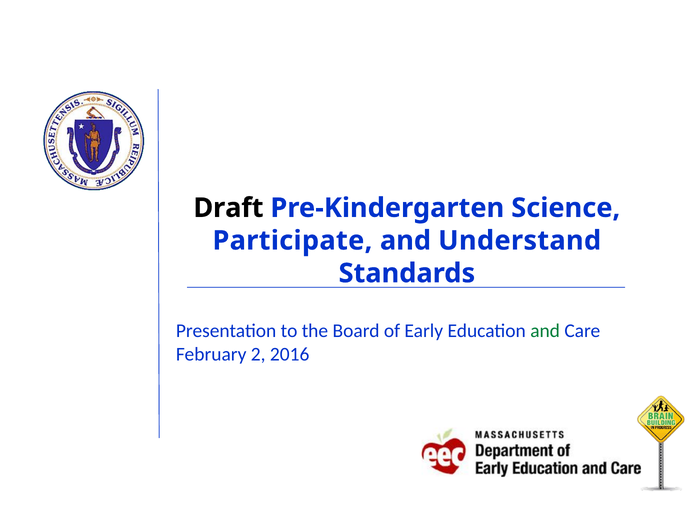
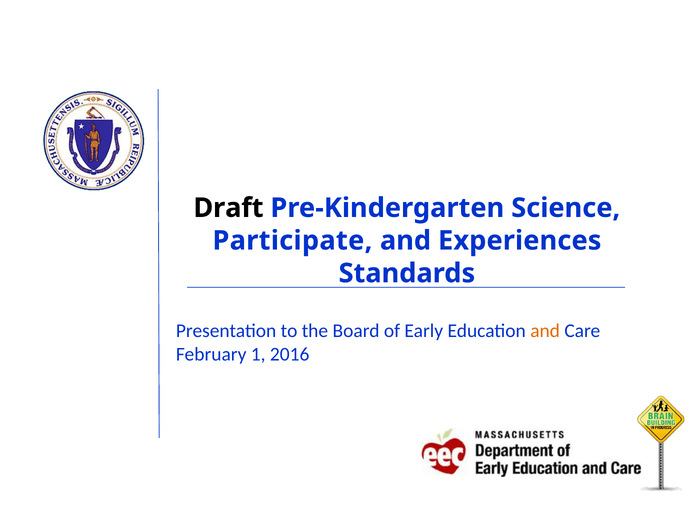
Understand: Understand -> Experiences
and at (545, 331) colour: green -> orange
2: 2 -> 1
